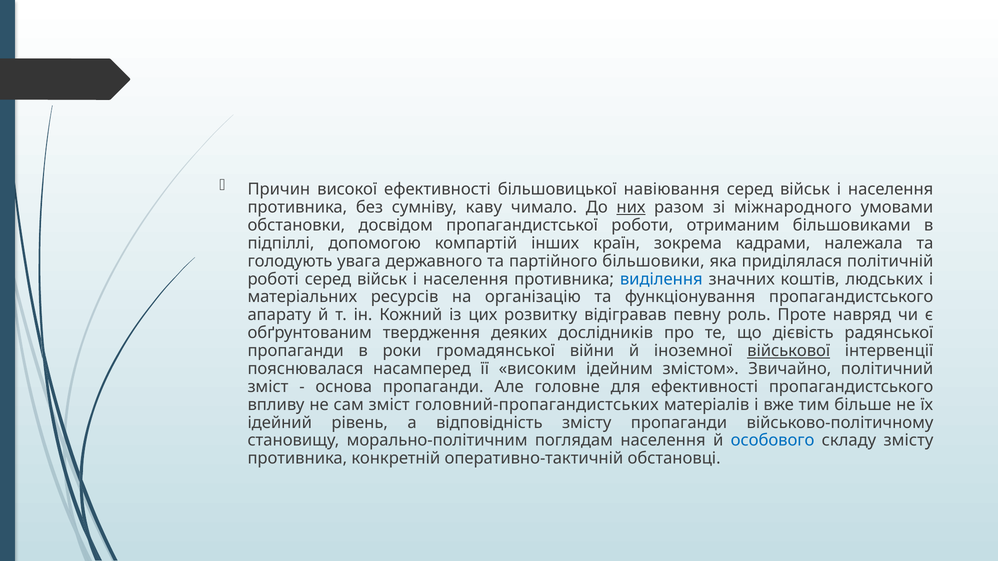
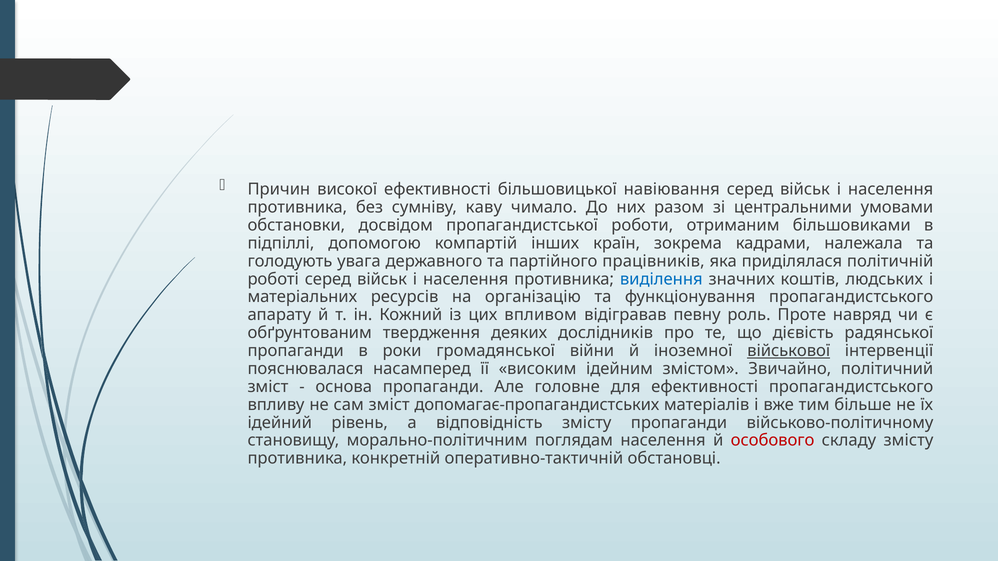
них underline: present -> none
міжнародного: міжнародного -> центральними
більшовики: більшовики -> працівників
розвитку: розвитку -> впливом
головний-пропагандистських: головний-пропагандистських -> допомагає-пропагандистських
особового colour: blue -> red
